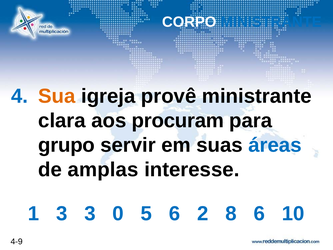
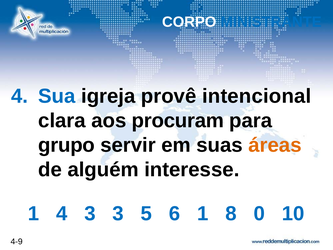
Sua colour: orange -> blue
provê ministrante: ministrante -> intencional
áreas colour: blue -> orange
amplas: amplas -> alguém
1 3: 3 -> 4
3 0: 0 -> 3
6 2: 2 -> 1
8 6: 6 -> 0
